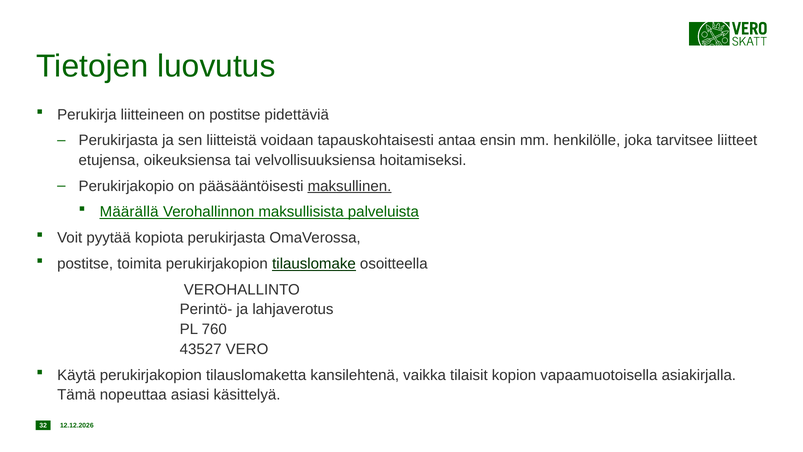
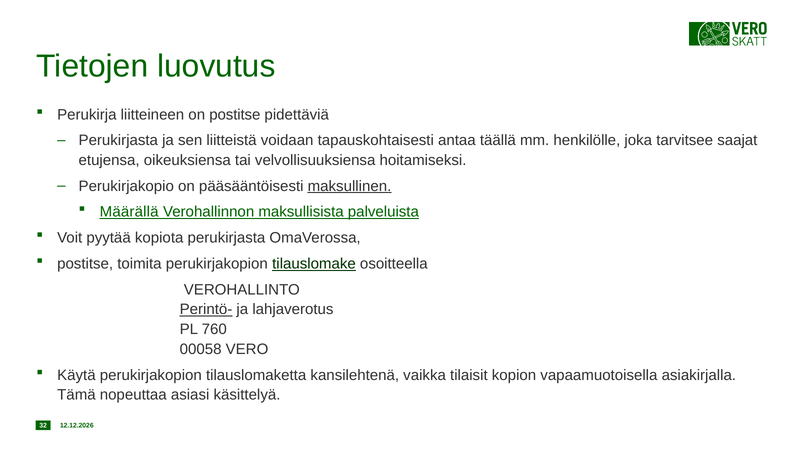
ensin: ensin -> täällä
liitteet: liitteet -> saajat
Perintö- underline: none -> present
43527: 43527 -> 00058
